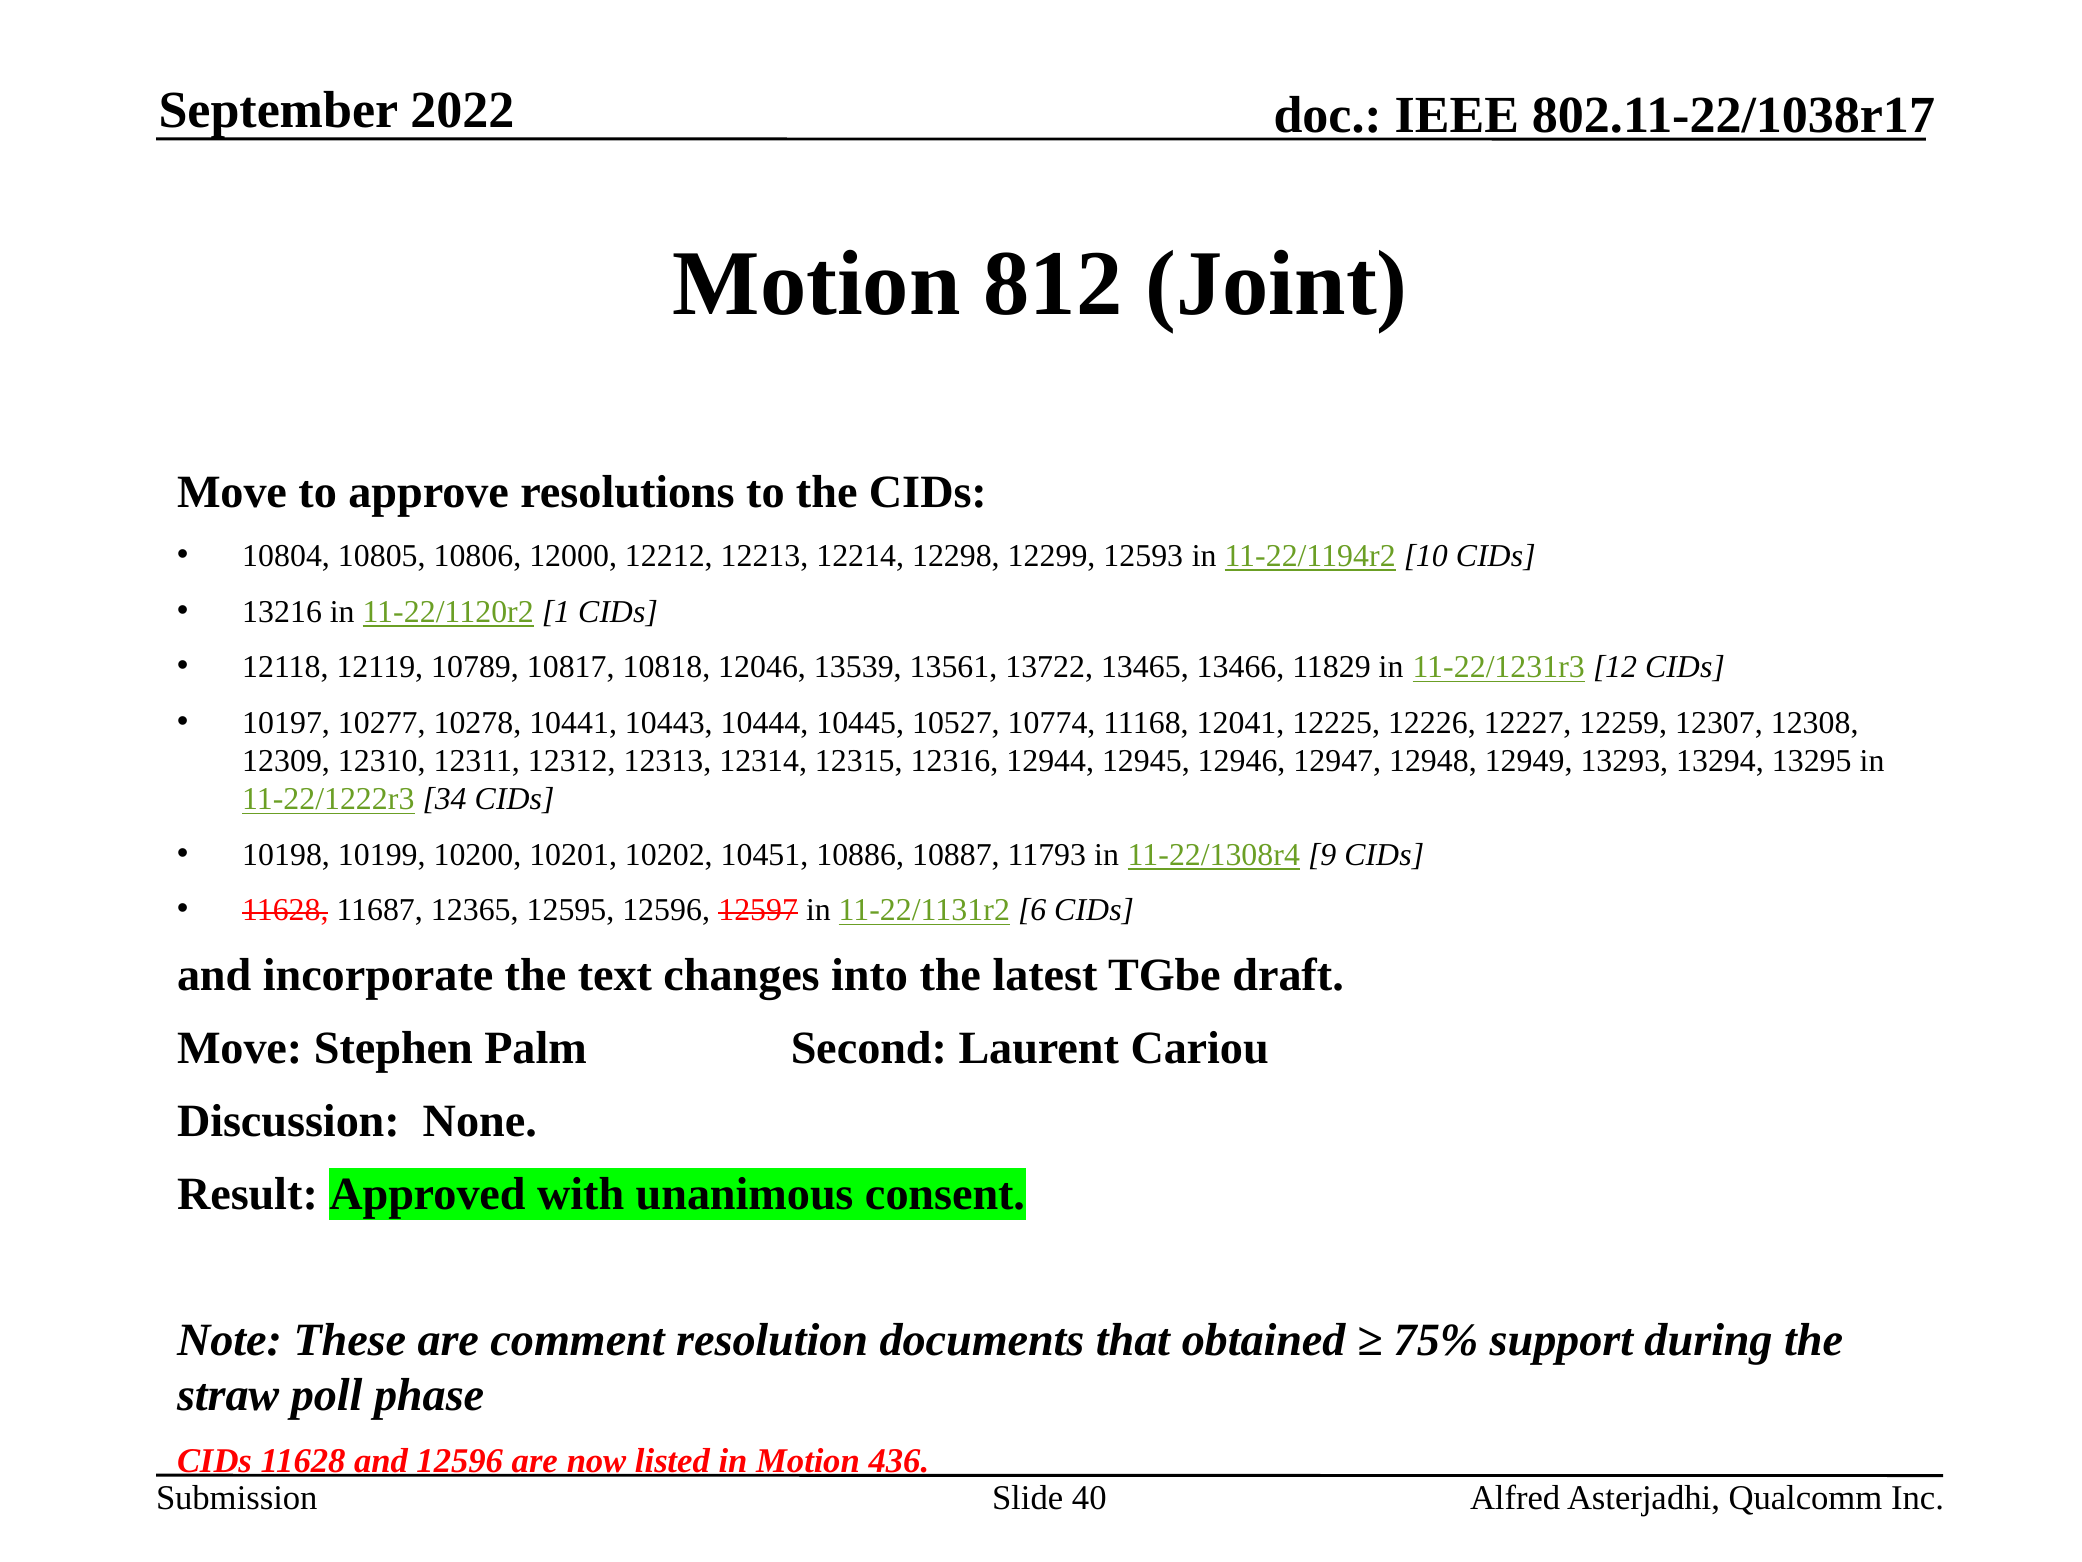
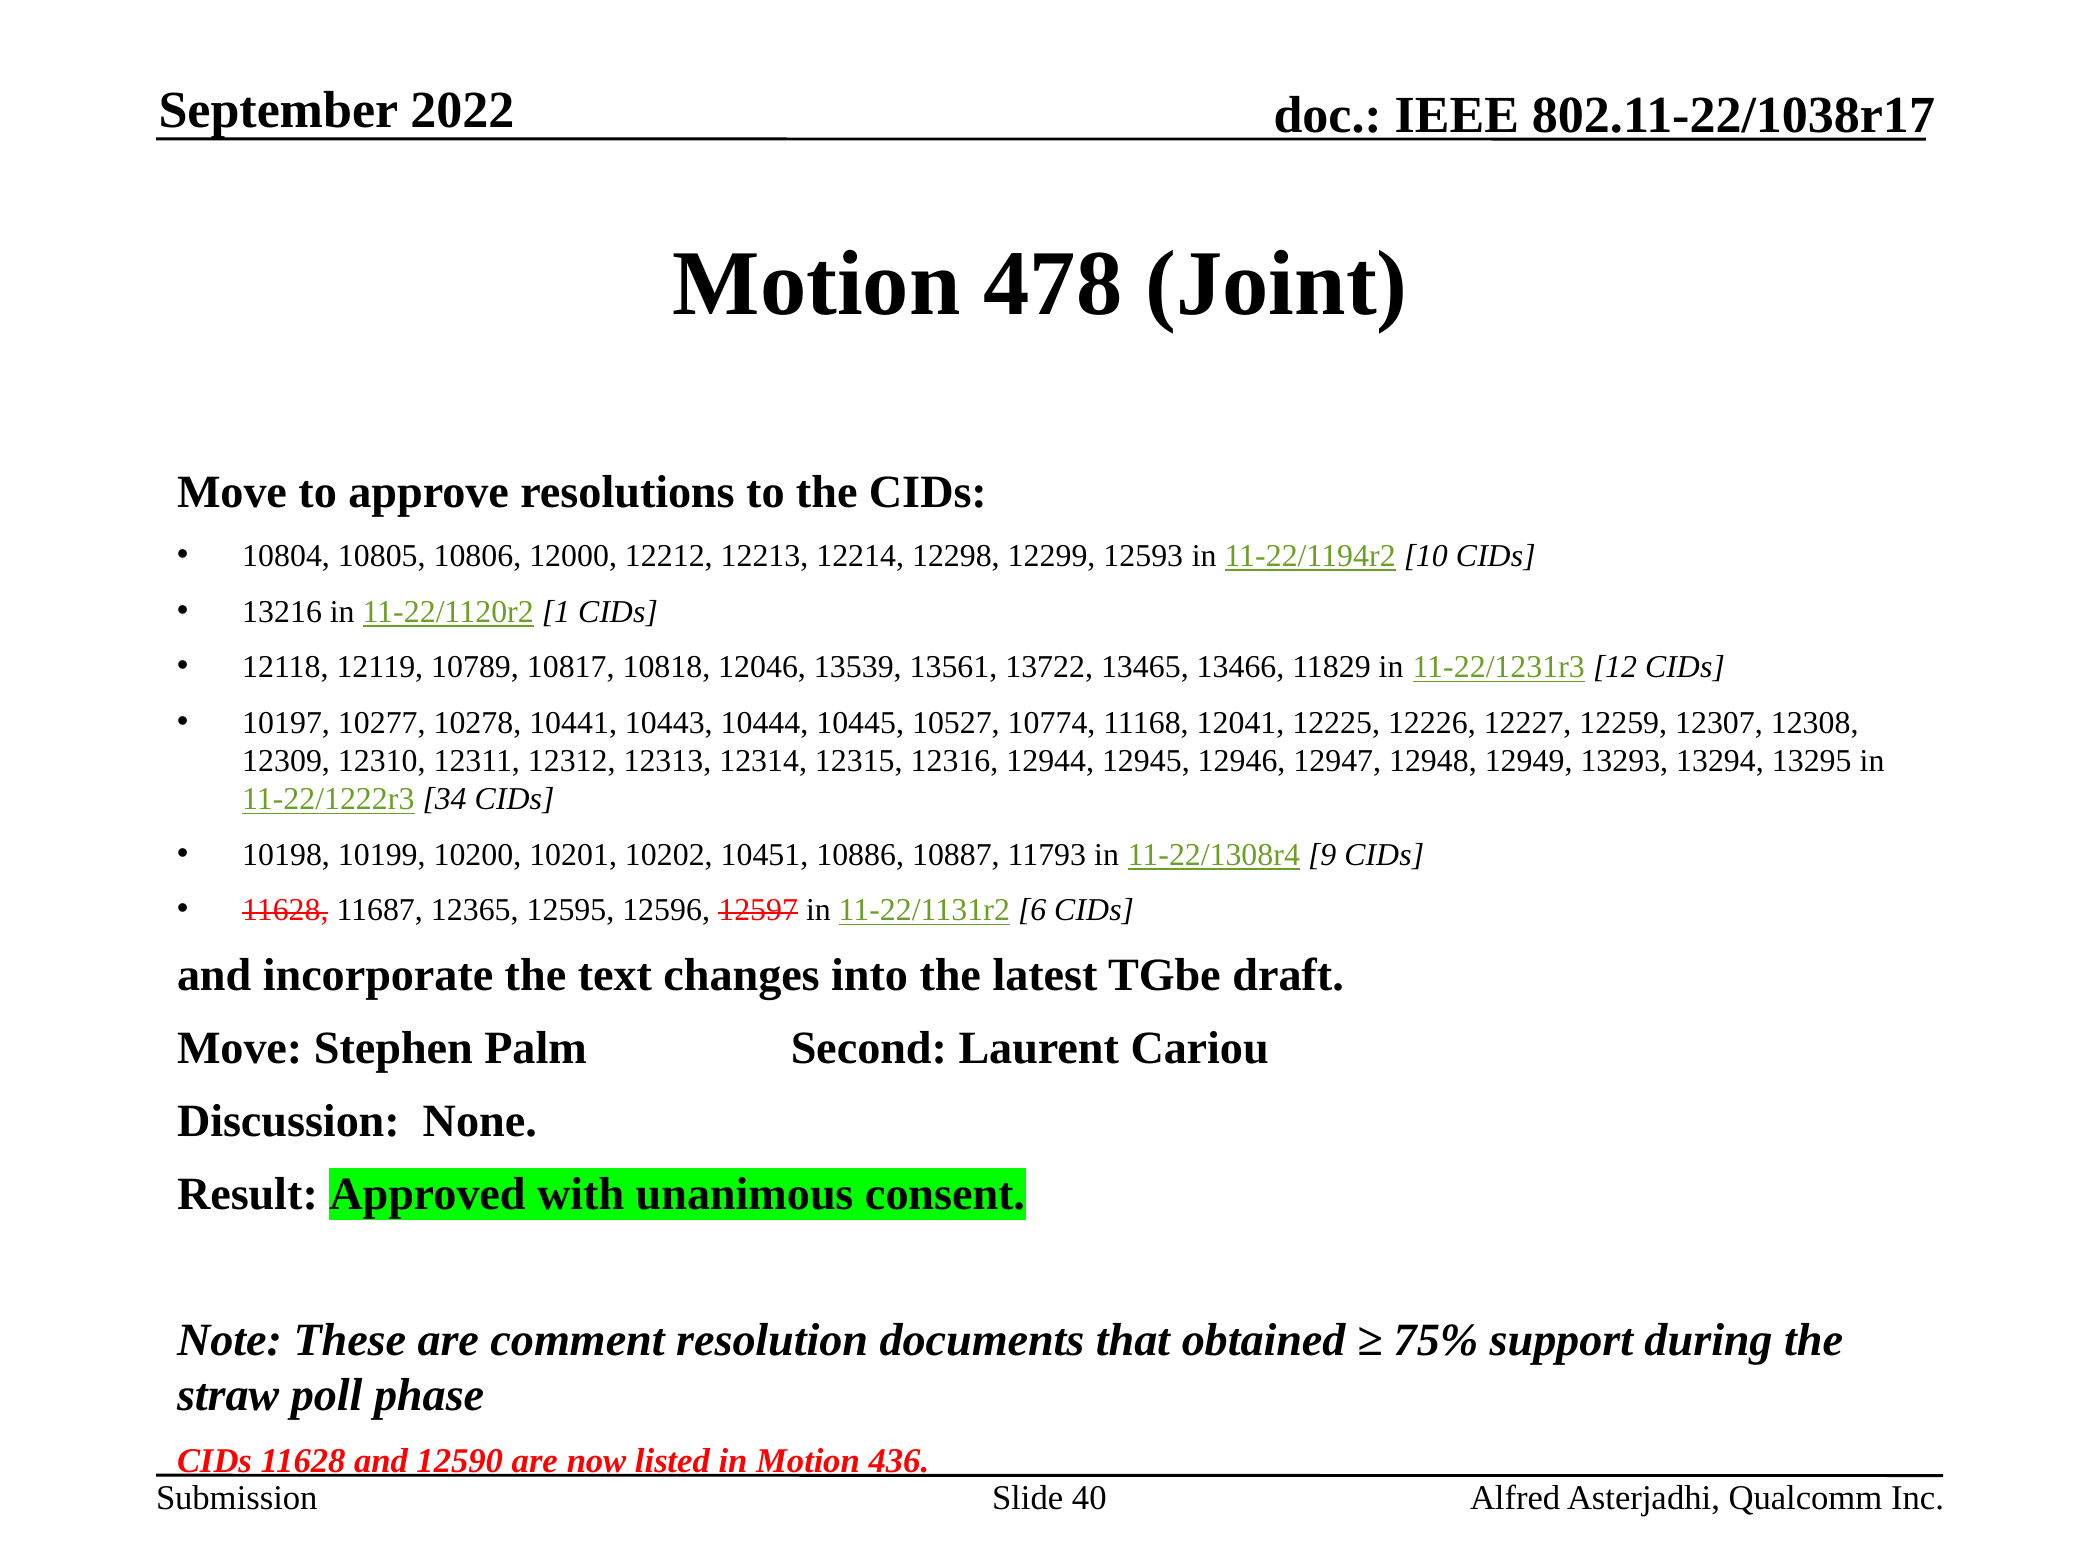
812: 812 -> 478
and 12596: 12596 -> 12590
